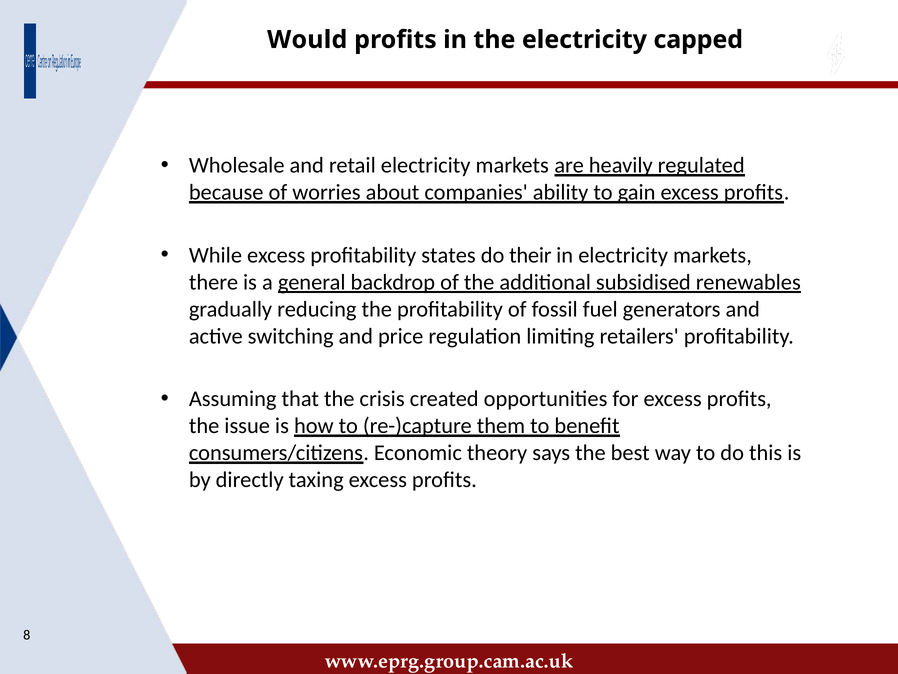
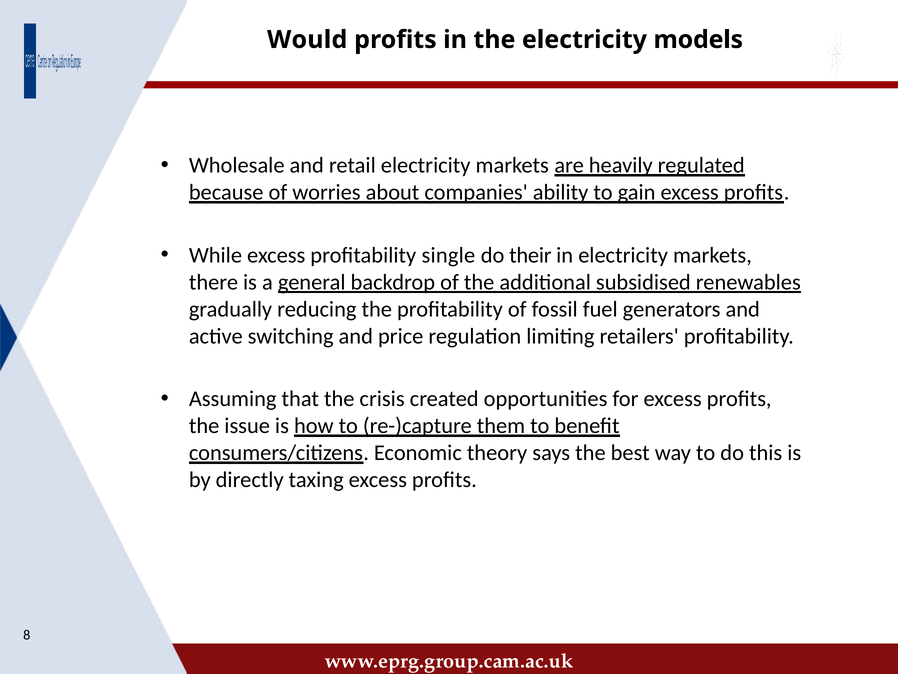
capped: capped -> models
states: states -> single
